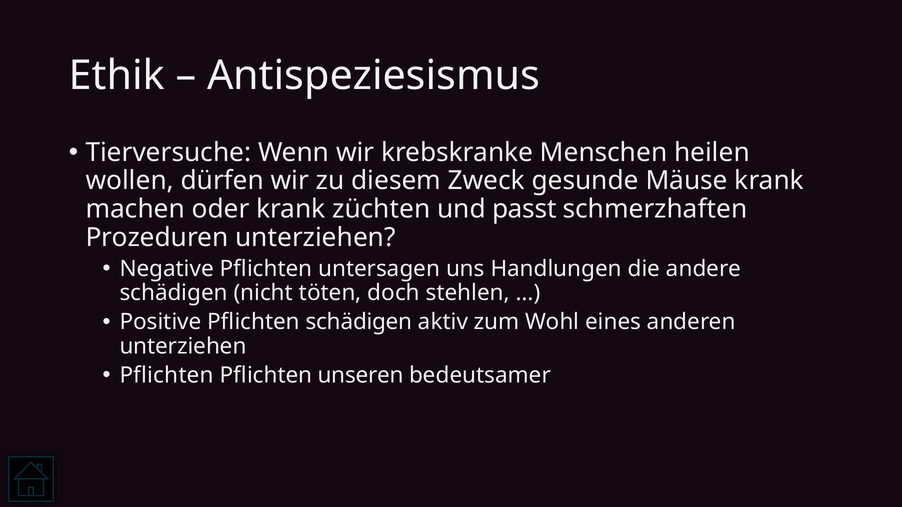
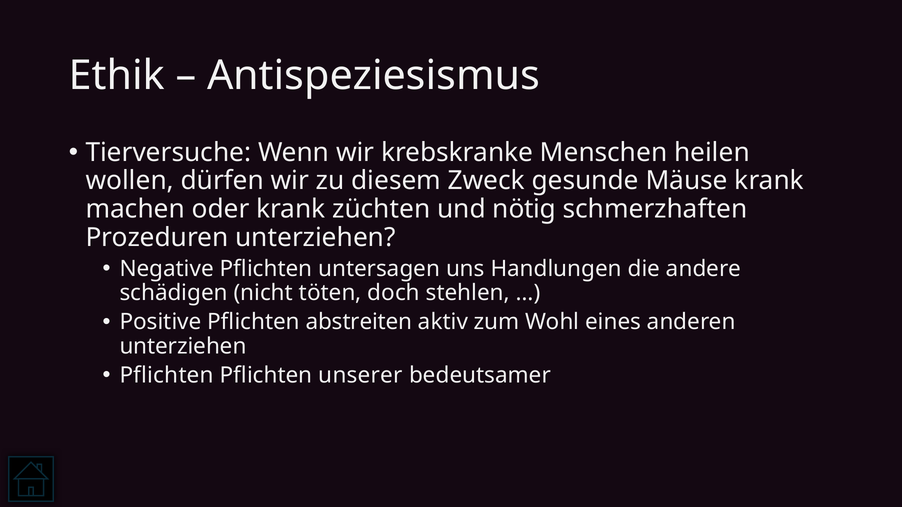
passt: passt -> nötig
Pflichten schädigen: schädigen -> abstreiten
unseren: unseren -> unserer
